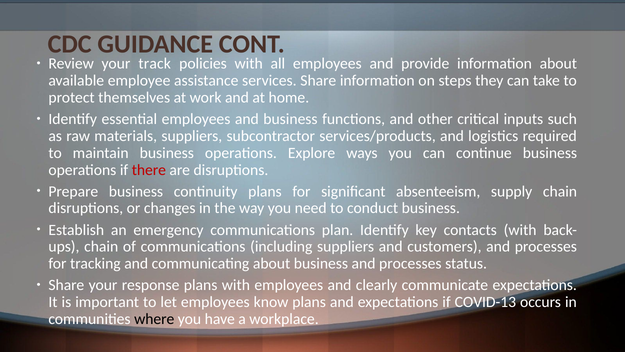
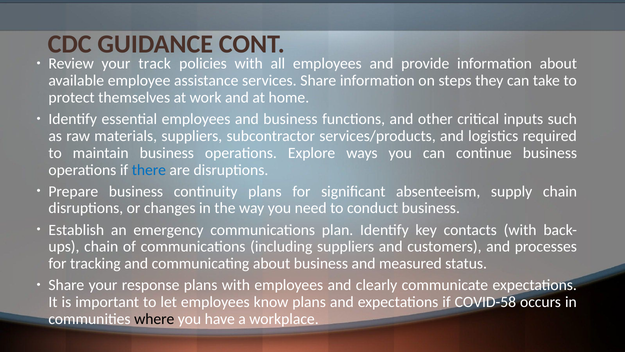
there colour: red -> blue
business and processes: processes -> measured
COVID-13: COVID-13 -> COVID-58
